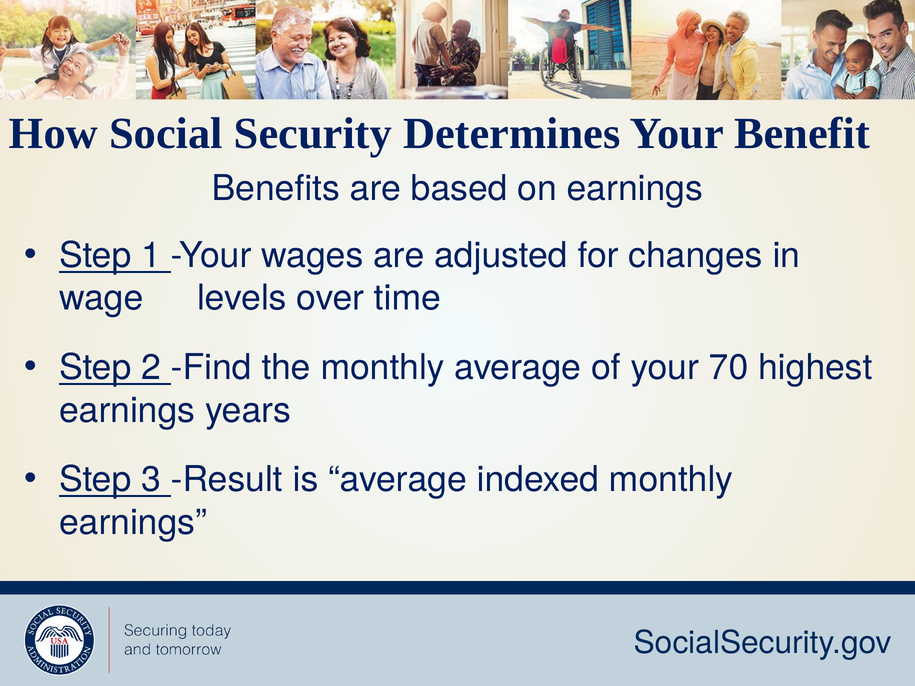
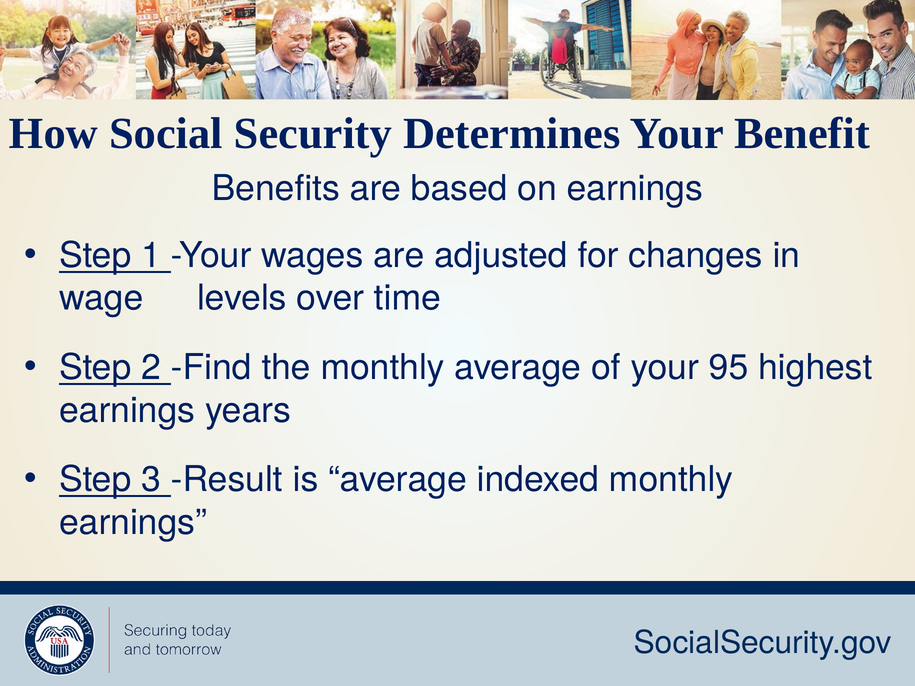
70: 70 -> 95
